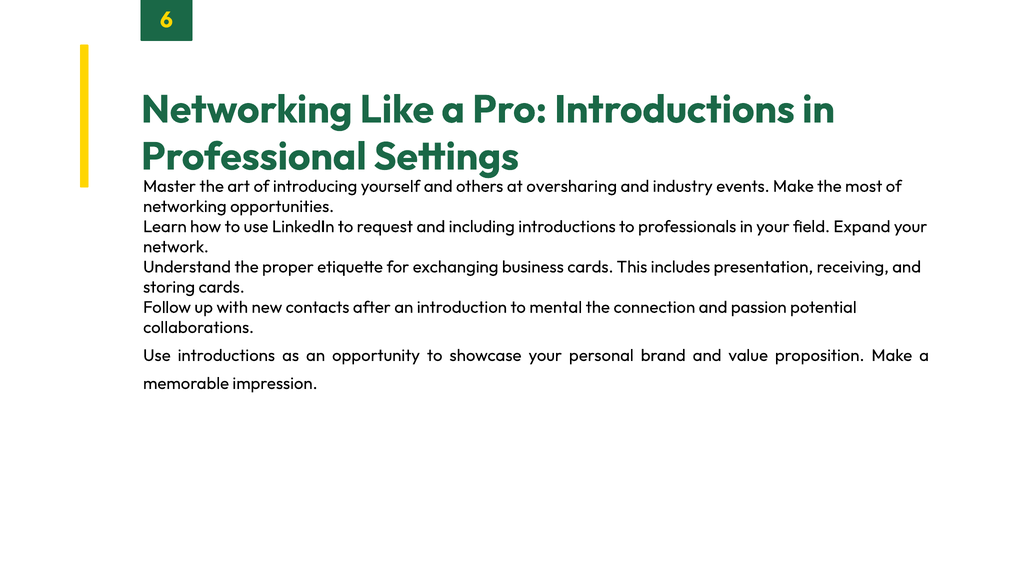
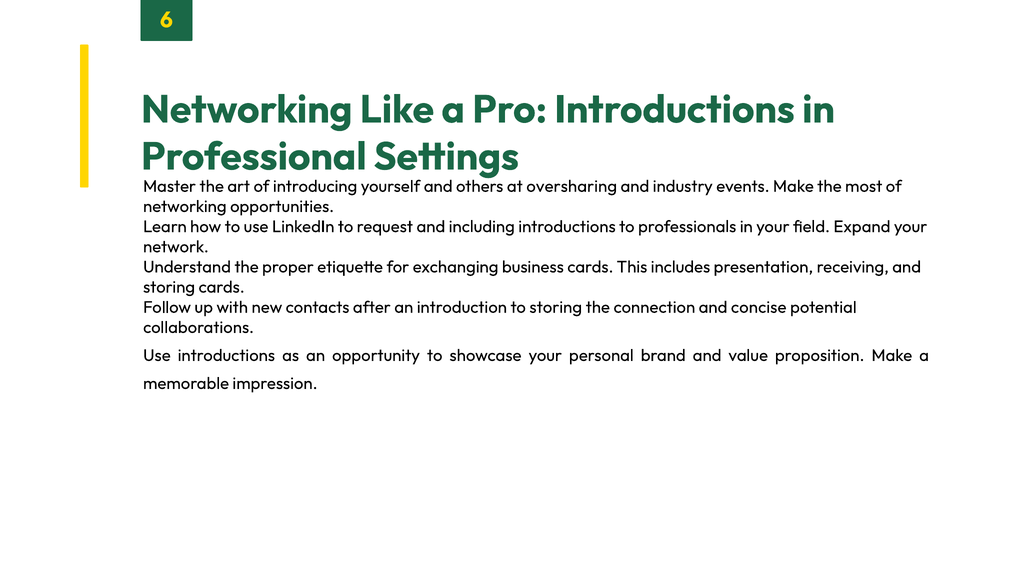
to mental: mental -> storing
passion: passion -> concise
